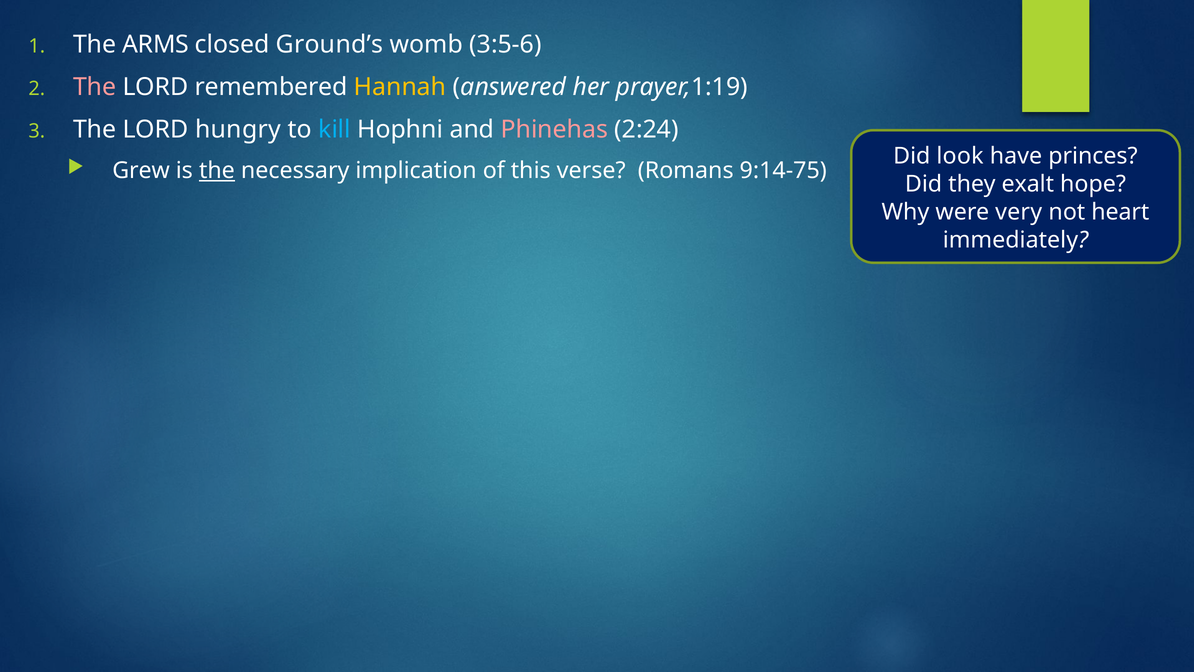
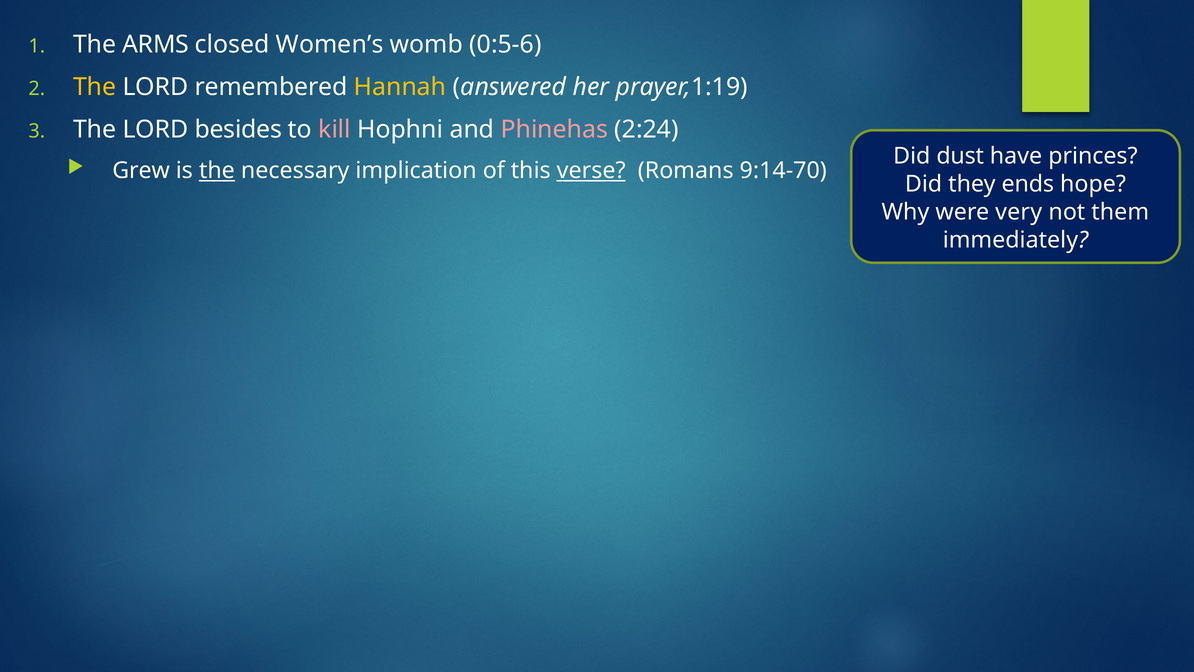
Ground’s: Ground’s -> Women’s
3:5-6: 3:5-6 -> 0:5-6
The at (95, 87) colour: pink -> yellow
hungry: hungry -> besides
kill colour: light blue -> pink
look: look -> dust
verse underline: none -> present
9:14-75: 9:14-75 -> 9:14-70
exalt: exalt -> ends
heart: heart -> them
